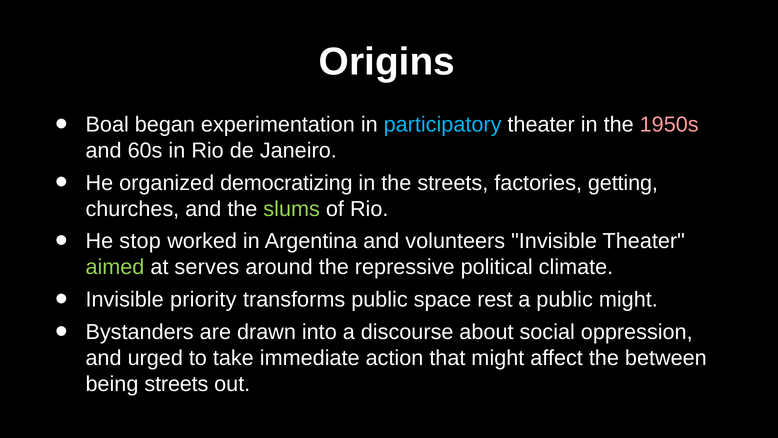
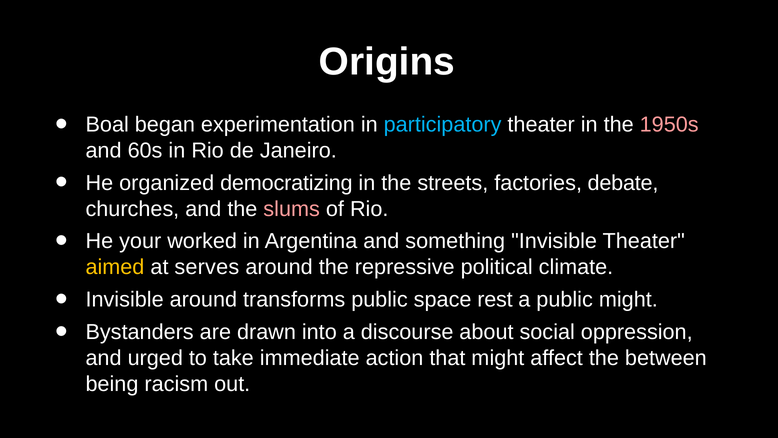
getting: getting -> debate
slums colour: light green -> pink
stop: stop -> your
volunteers: volunteers -> something
aimed colour: light green -> yellow
Invisible priority: priority -> around
being streets: streets -> racism
